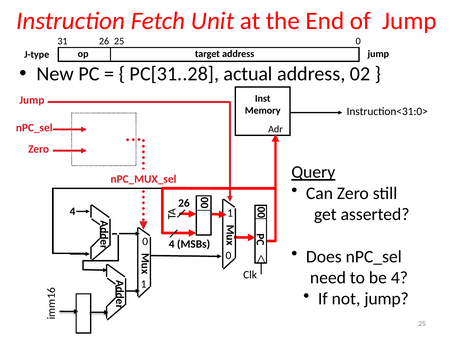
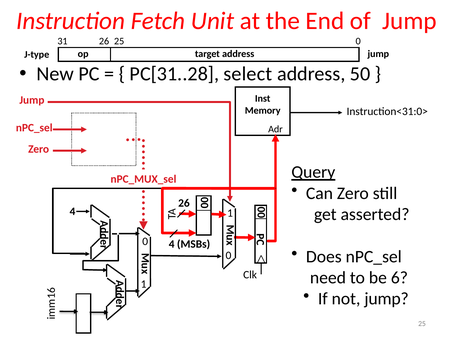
actual: actual -> select
02: 02 -> 50
be 4: 4 -> 6
